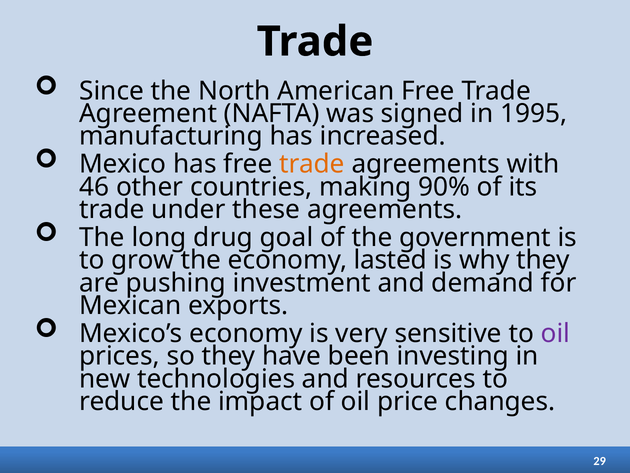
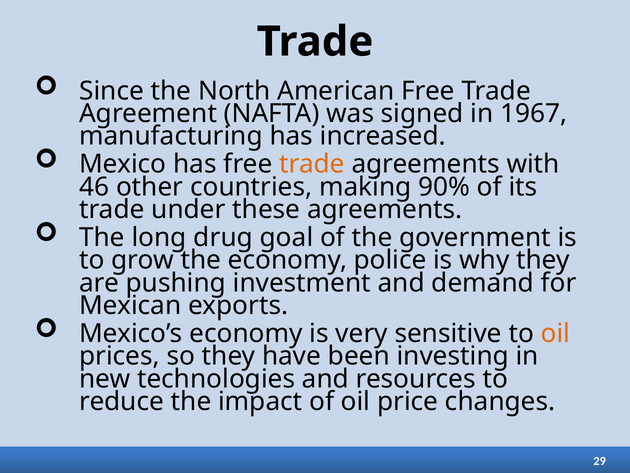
1995: 1995 -> 1967
lasted: lasted -> police
oil at (556, 333) colour: purple -> orange
